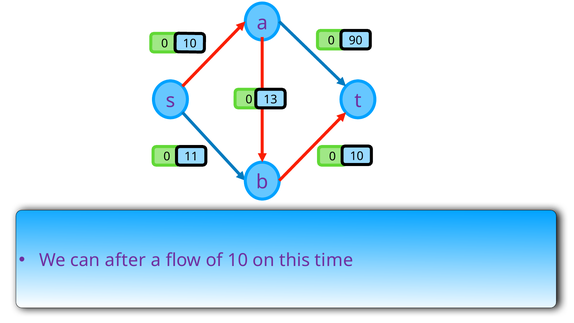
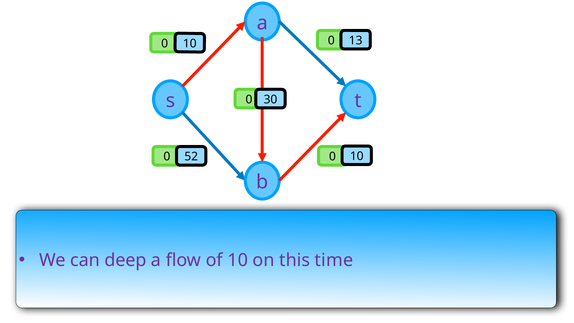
90: 90 -> 13
13: 13 -> 30
11: 11 -> 52
after: after -> deep
